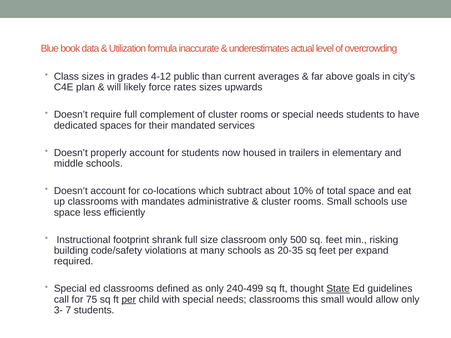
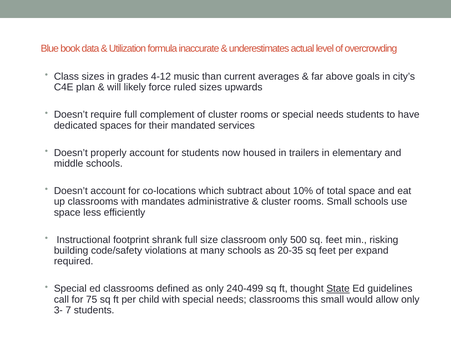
public: public -> music
rates: rates -> ruled
per at (129, 300) underline: present -> none
